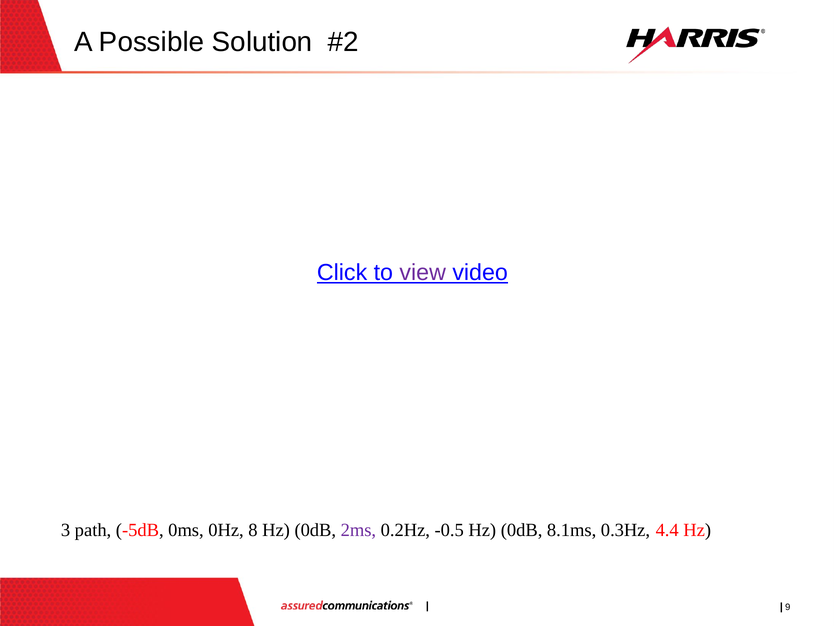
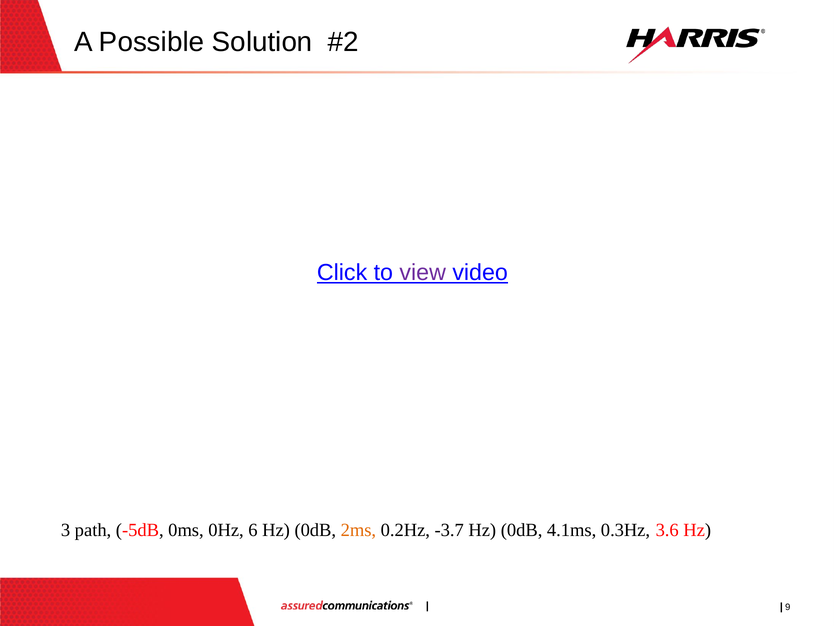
8: 8 -> 6
2ms colour: purple -> orange
-0.5: -0.5 -> -3.7
8.1ms: 8.1ms -> 4.1ms
4.4: 4.4 -> 3.6
